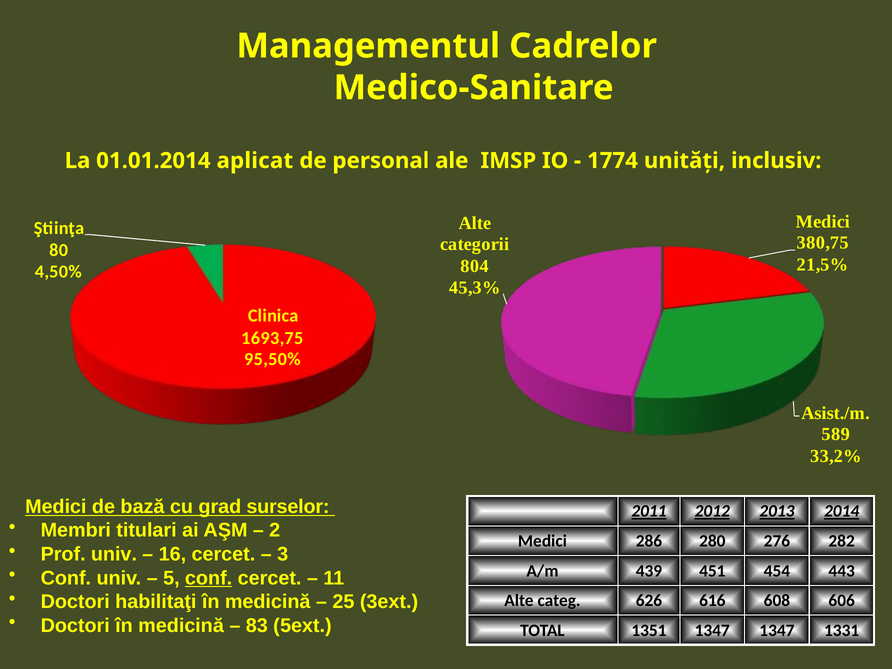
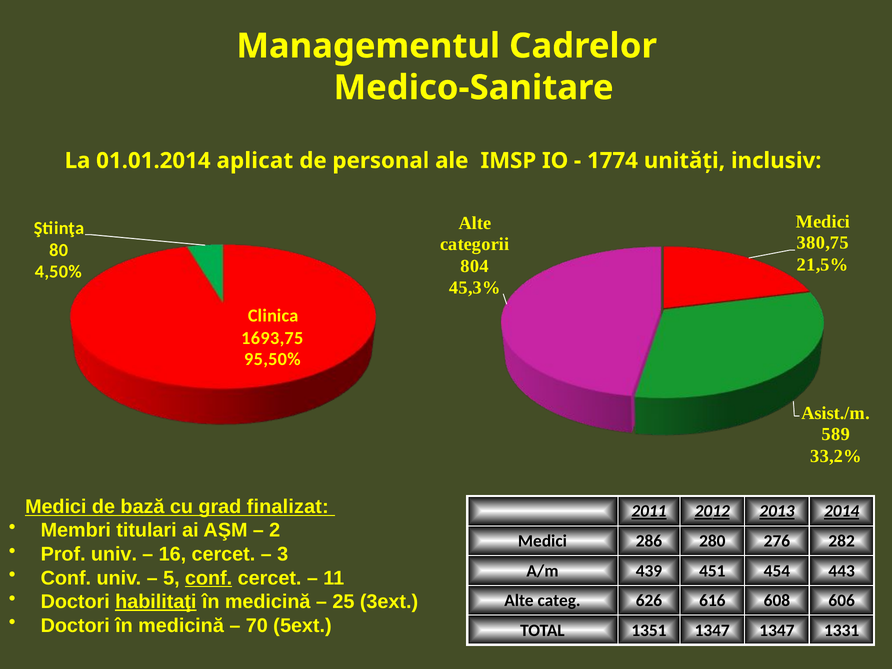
surselor: surselor -> finalizat
habilitaţi underline: none -> present
83: 83 -> 70
